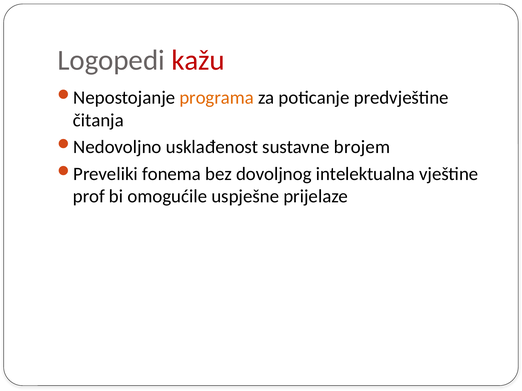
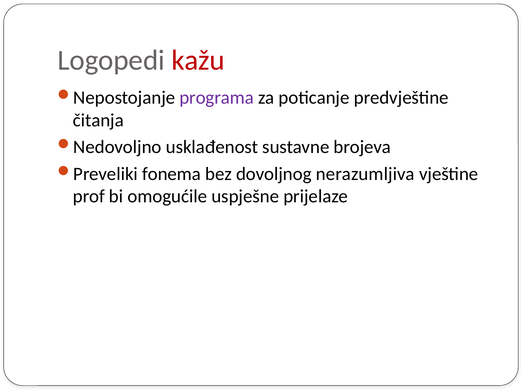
programa colour: orange -> purple
brojem: brojem -> brojeva
intelektualna: intelektualna -> nerazumljiva
